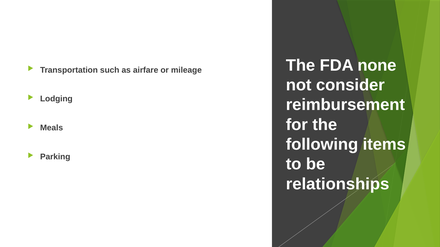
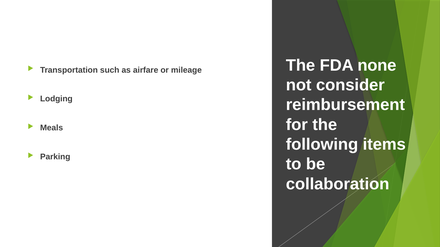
relationships: relationships -> collaboration
